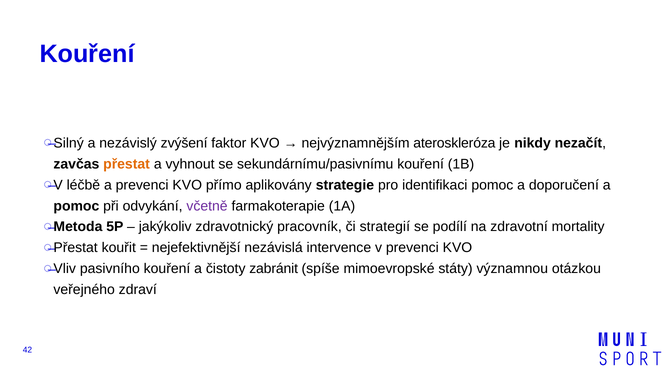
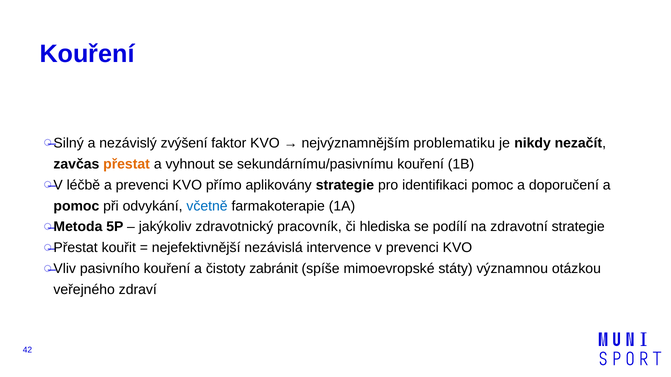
ateroskleróza: ateroskleróza -> problematiku
včetně colour: purple -> blue
strategií: strategií -> hlediska
zdravotní mortality: mortality -> strategie
